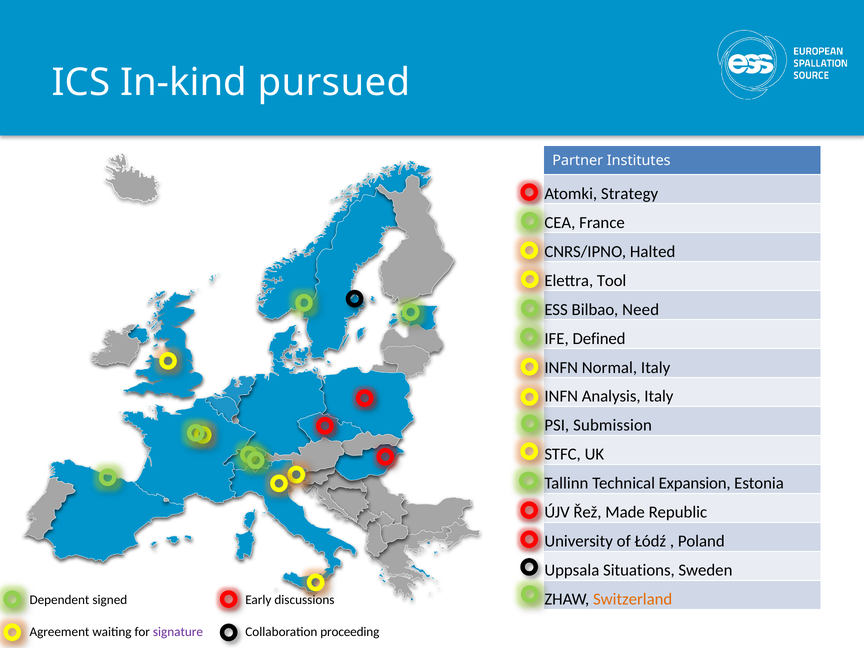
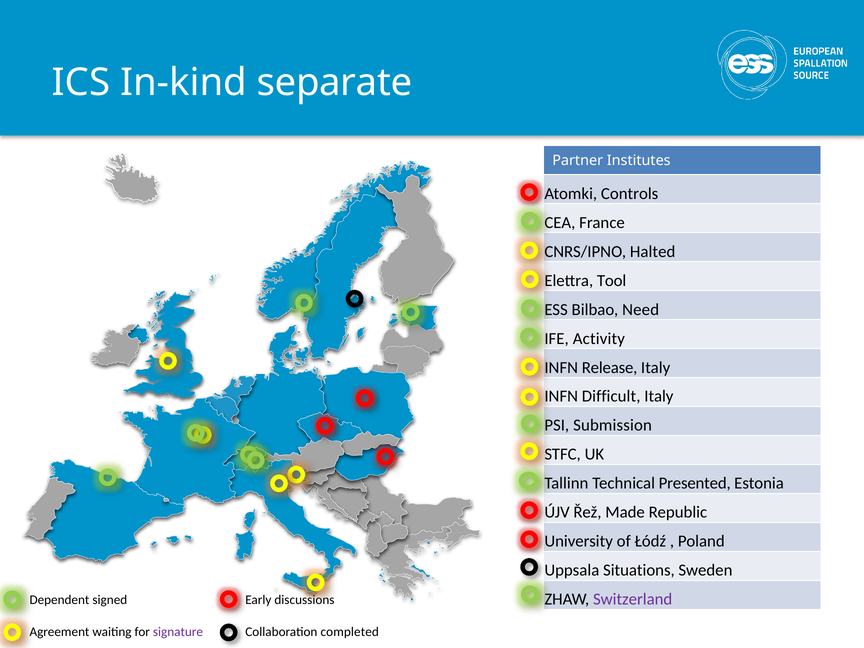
pursued: pursued -> separate
Strategy: Strategy -> Controls
Defined: Defined -> Activity
Normal: Normal -> Release
Analysis: Analysis -> Difficult
Expansion: Expansion -> Presented
Switzerland colour: orange -> purple
proceeding: proceeding -> completed
